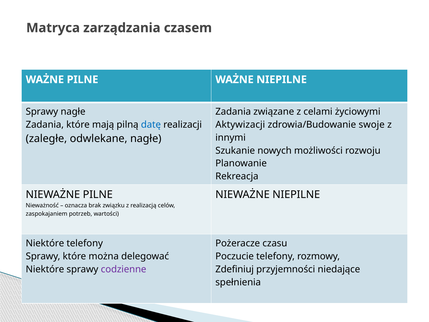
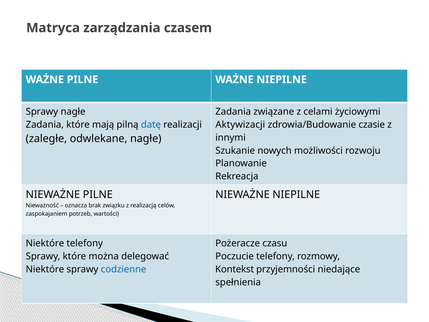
swoje: swoje -> czasie
codzienne colour: purple -> blue
Zdefiniuj: Zdefiniuj -> Kontekst
